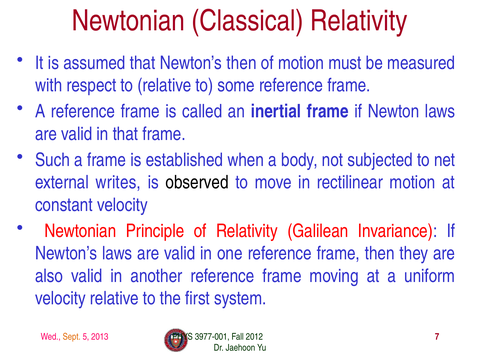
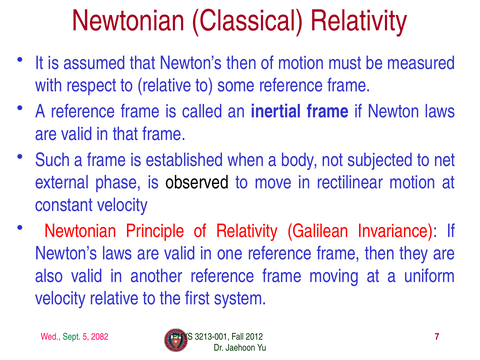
writes: writes -> phase
Sept colour: orange -> green
2013: 2013 -> 2082
3977-001: 3977-001 -> 3213-001
